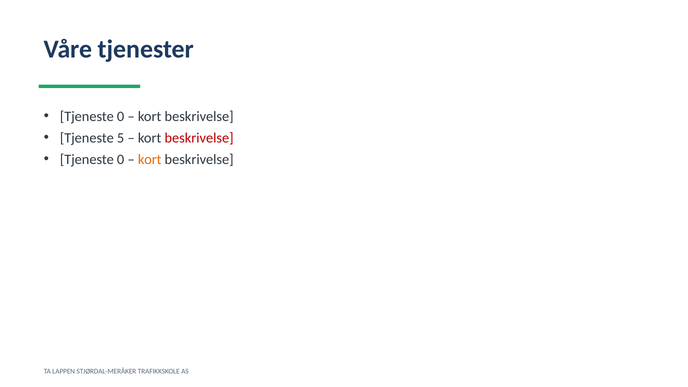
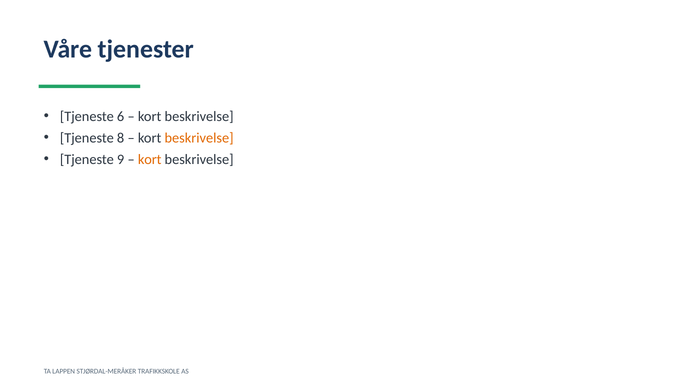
0 at (121, 117): 0 -> 6
5: 5 -> 8
beskrivelse at (199, 138) colour: red -> orange
0 at (121, 160): 0 -> 9
